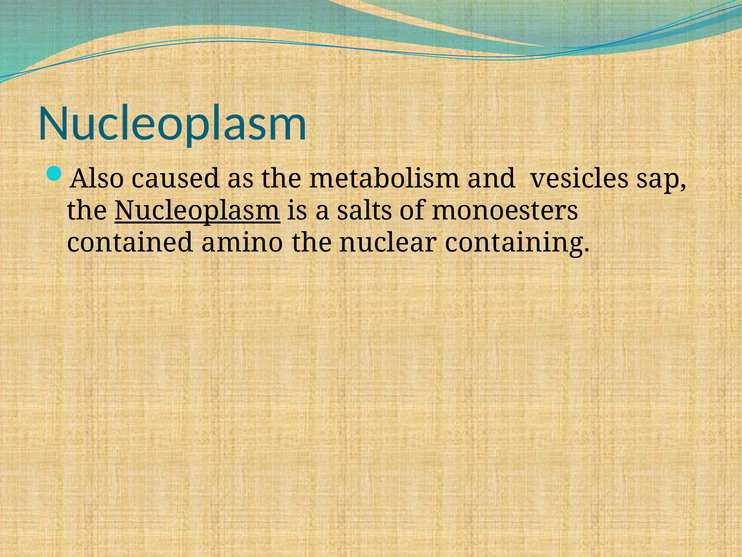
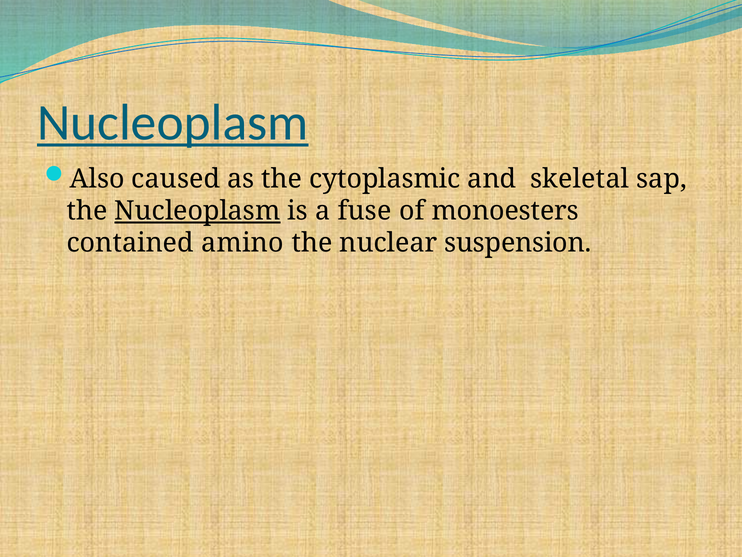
Nucleoplasm at (173, 123) underline: none -> present
metabolism: metabolism -> cytoplasmic
vesicles: vesicles -> skeletal
salts: salts -> fuse
containing: containing -> suspension
